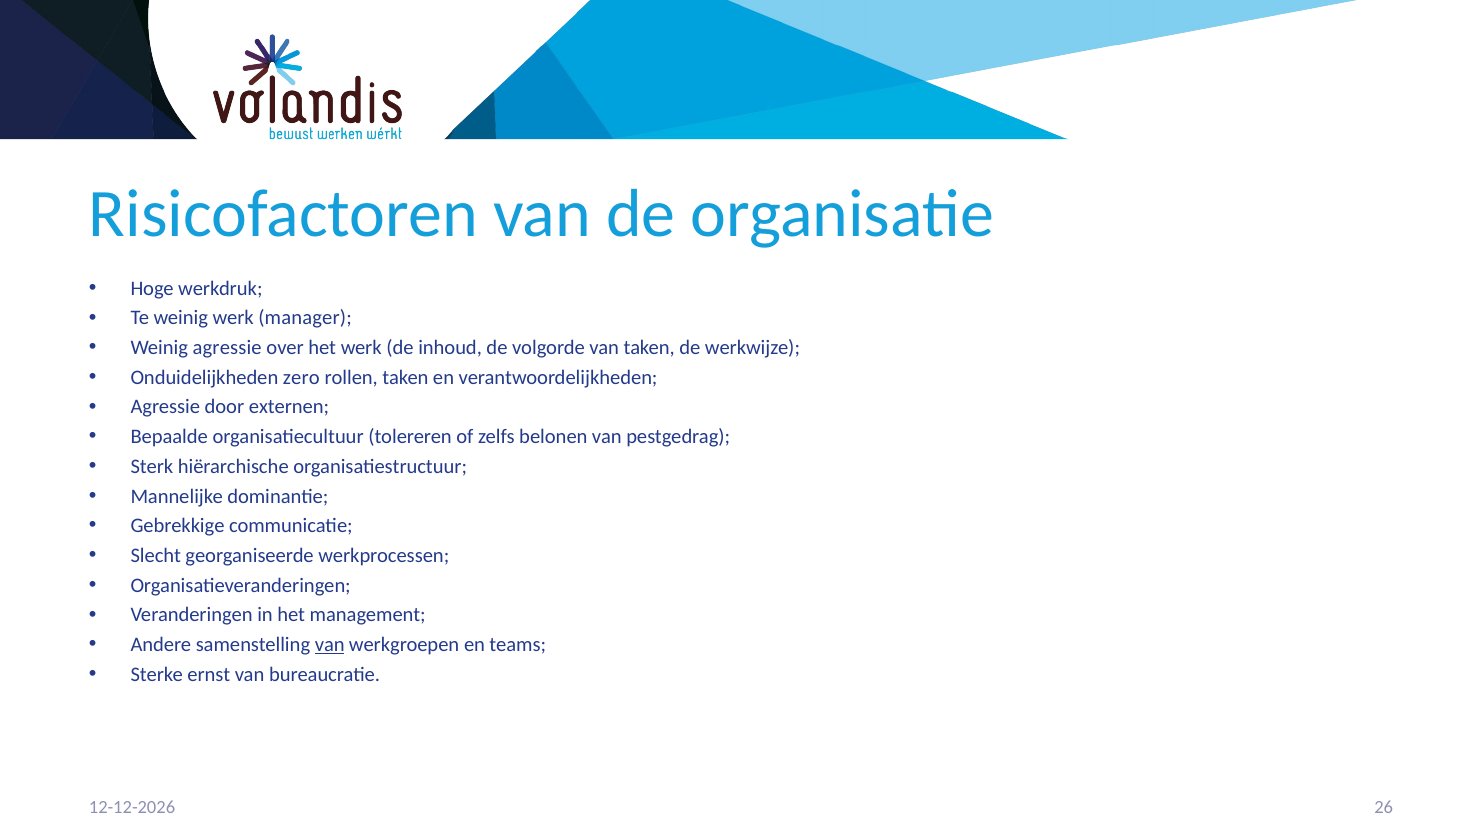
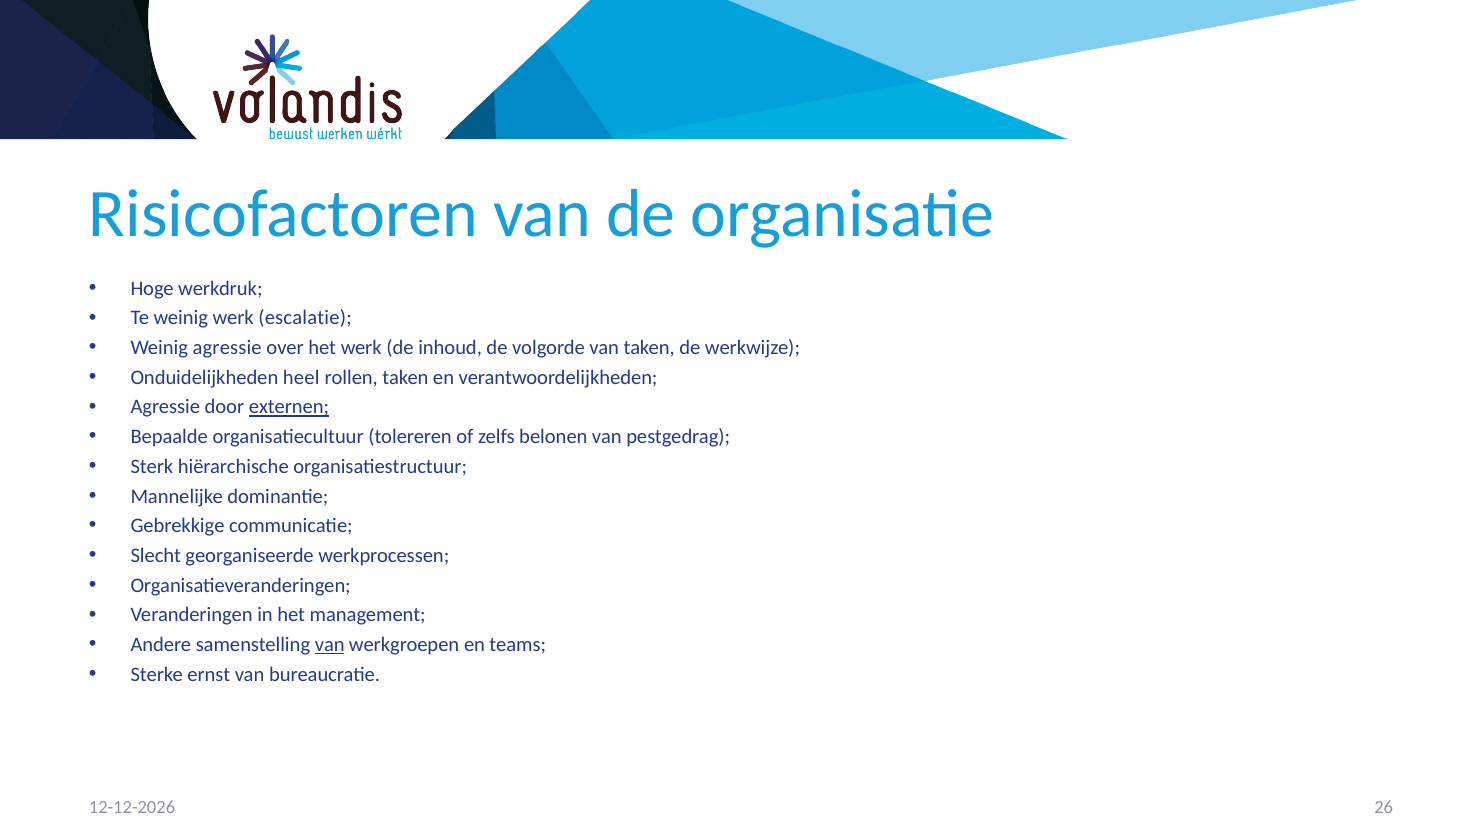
manager: manager -> escalatie
zero: zero -> heel
externen underline: none -> present
